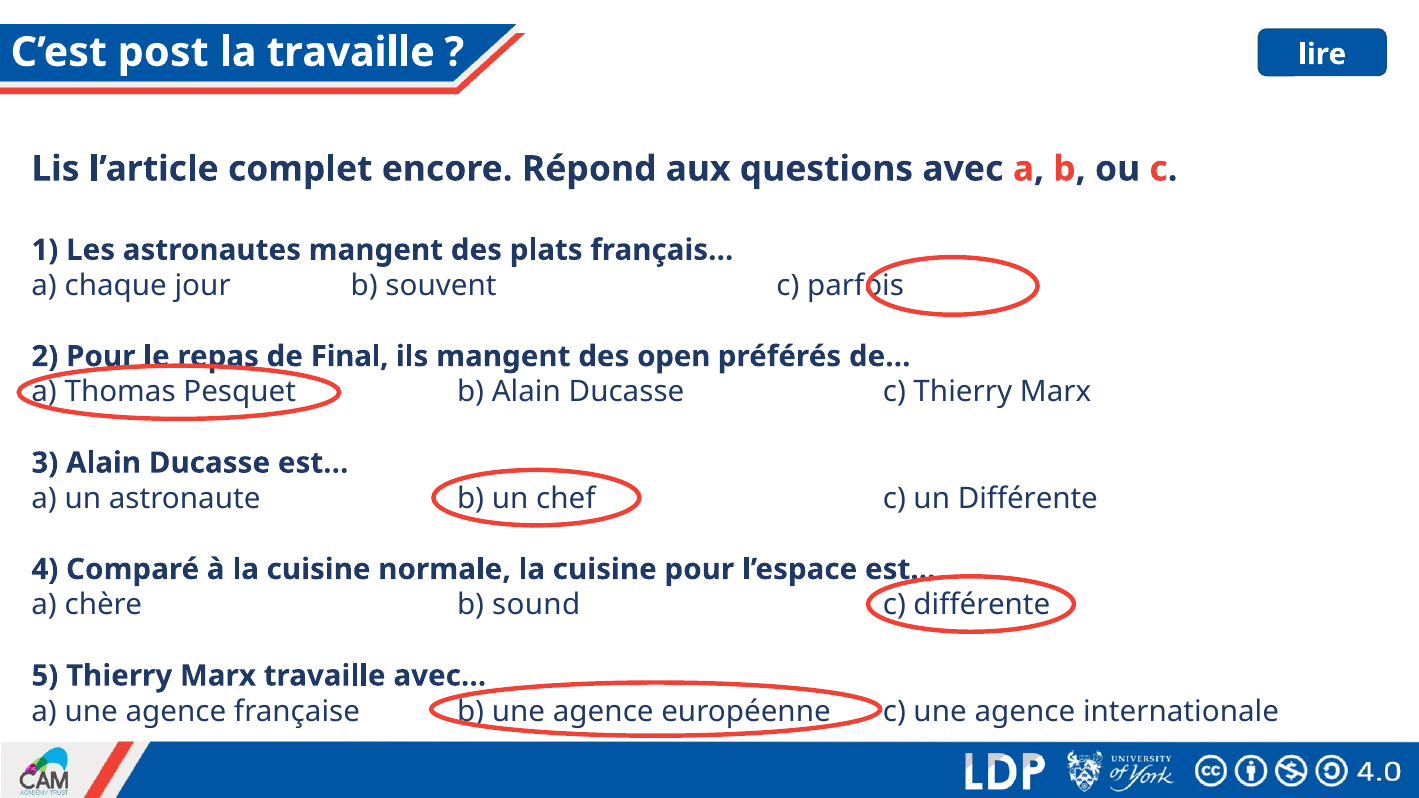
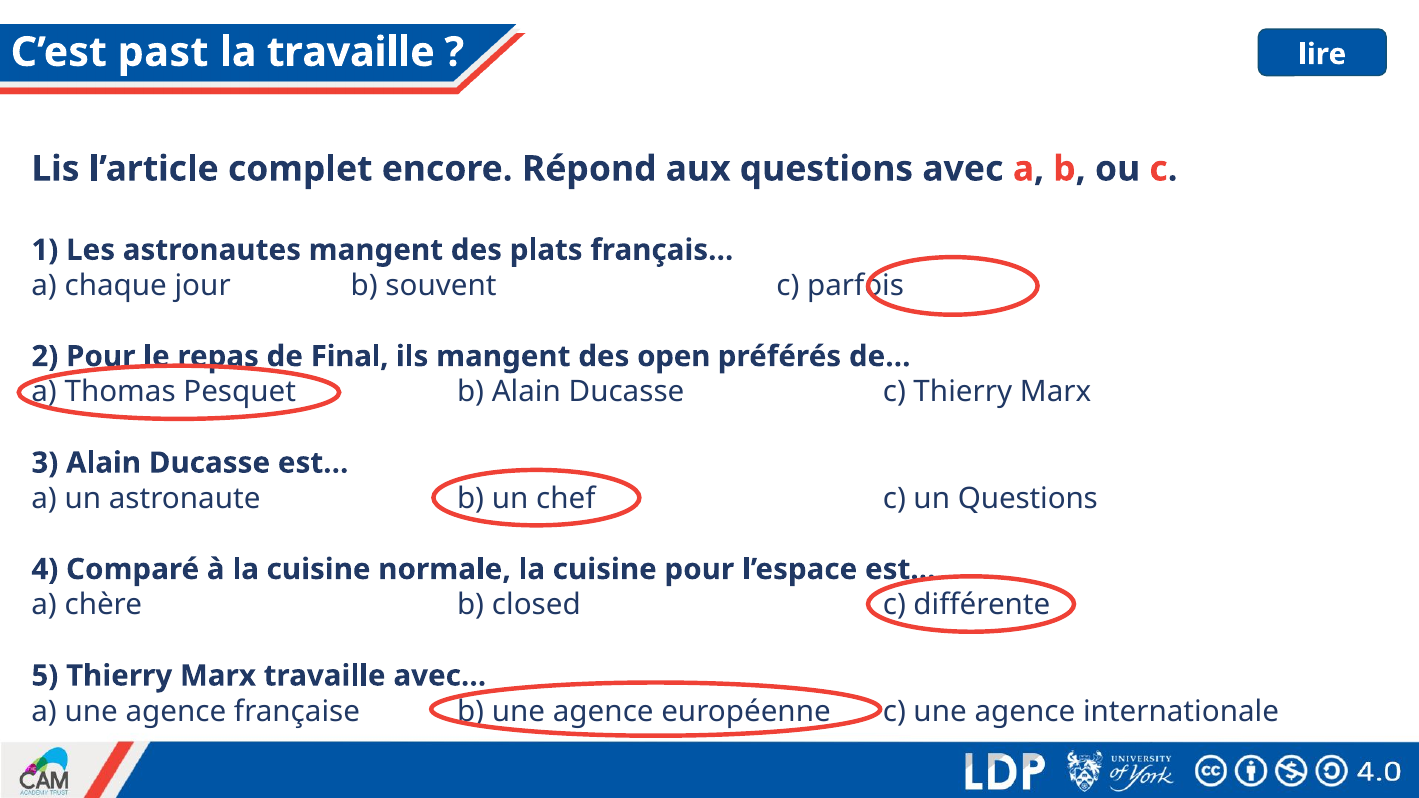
post: post -> past
un Différente: Différente -> Questions
sound: sound -> closed
